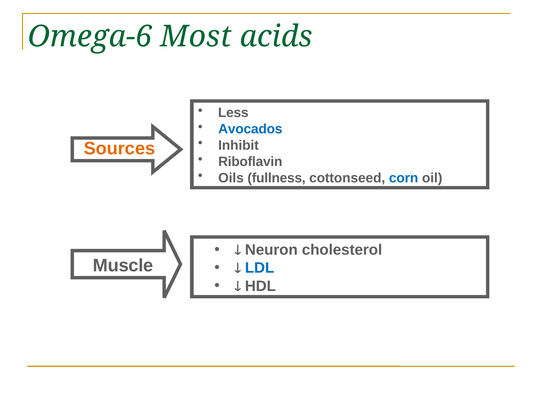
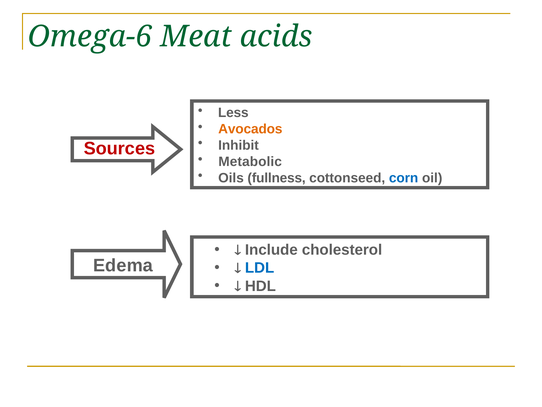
Most: Most -> Meat
Avocados colour: blue -> orange
Sources colour: orange -> red
Riboflavin: Riboflavin -> Metabolic
Neuron: Neuron -> Include
Muscle: Muscle -> Edema
